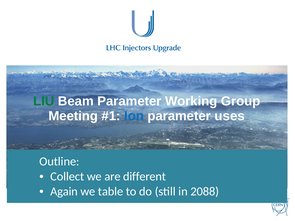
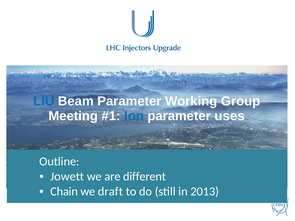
LIU colour: green -> blue
Collect: Collect -> Jowett
Again: Again -> Chain
table: table -> draft
2088: 2088 -> 2013
